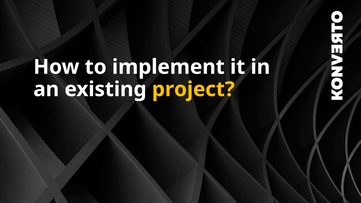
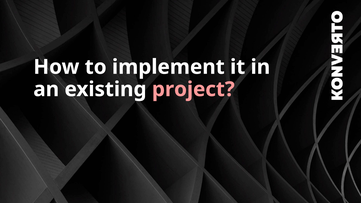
project colour: yellow -> pink
